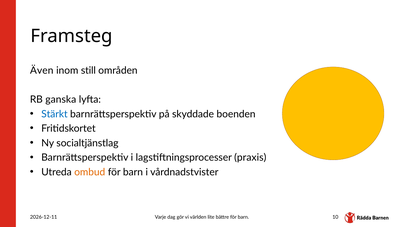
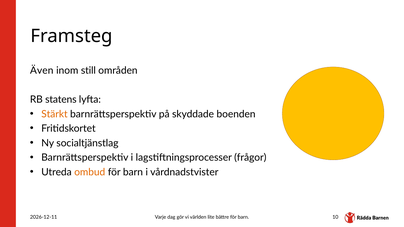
ganska: ganska -> statens
Stärkt colour: blue -> orange
praxis: praxis -> frågor
